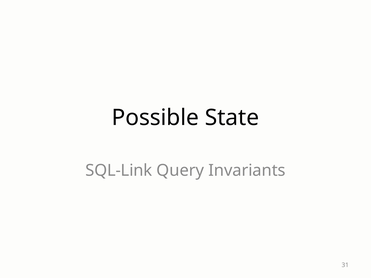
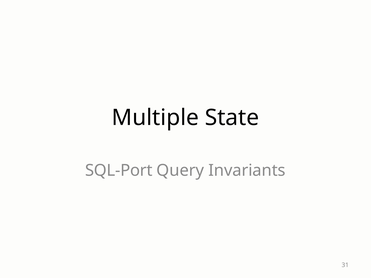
Possible: Possible -> Multiple
SQL-Link: SQL-Link -> SQL-Port
